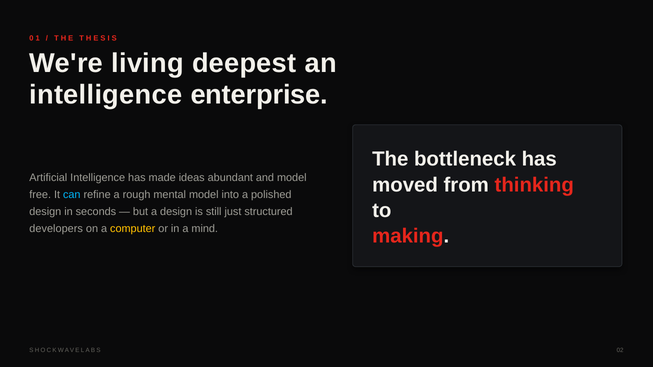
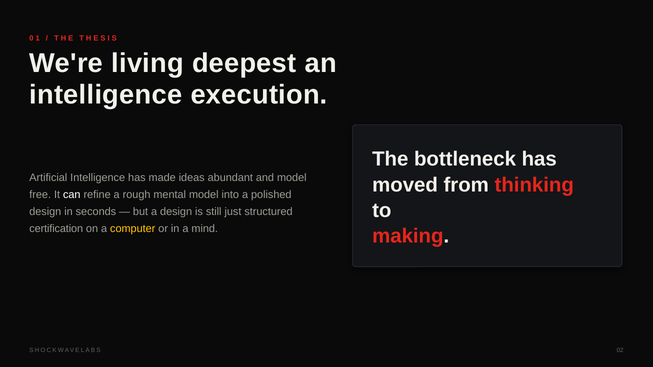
enterprise: enterprise -> execution
can colour: light blue -> white
developers: developers -> certification
